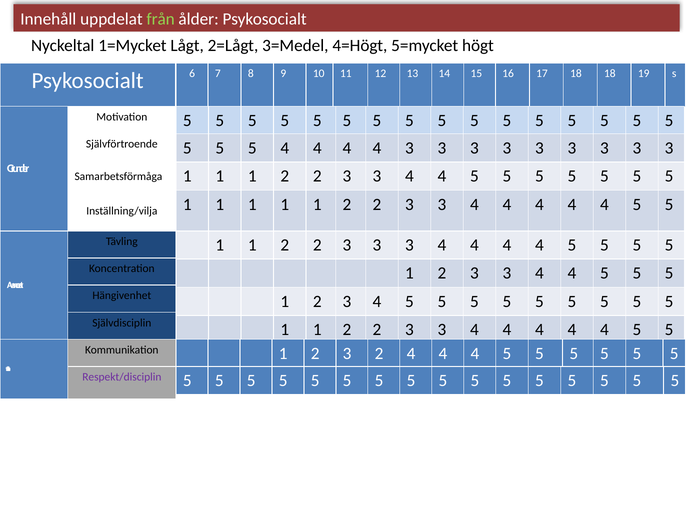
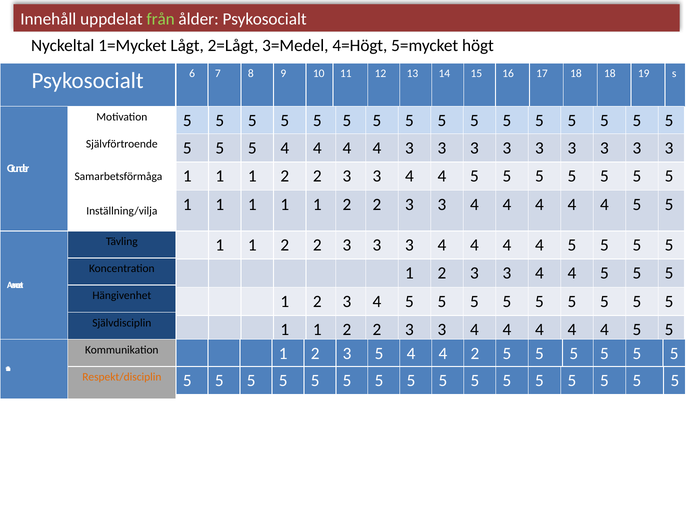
2 3 2: 2 -> 5
4 at (475, 353): 4 -> 2
Respekt/disciplin colour: purple -> orange
